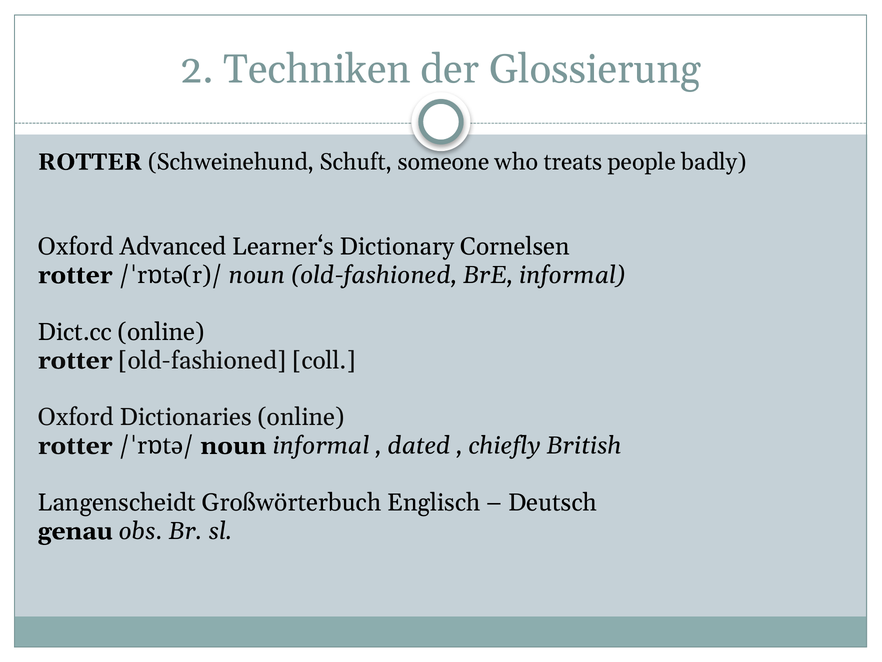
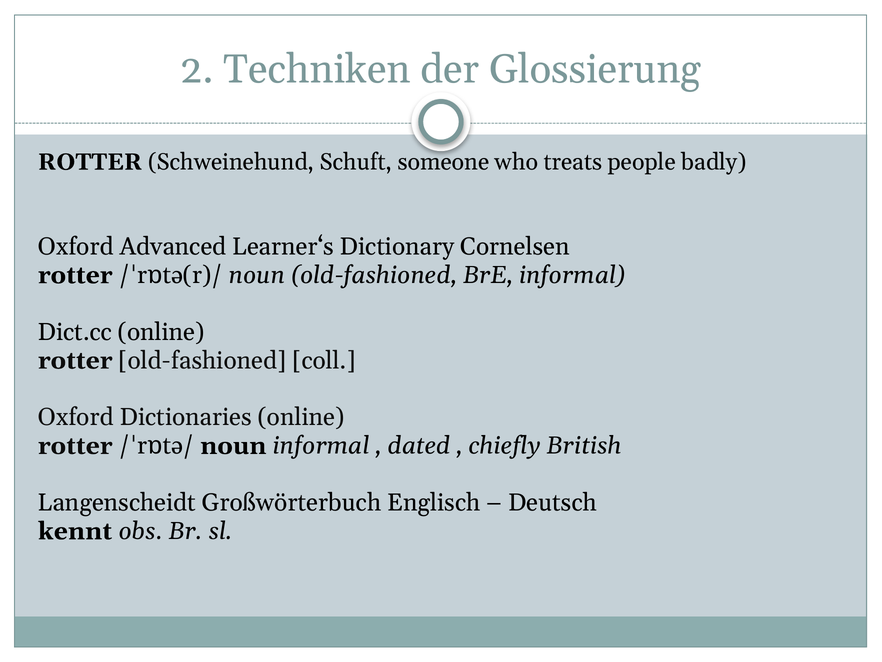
genau: genau -> kennt
